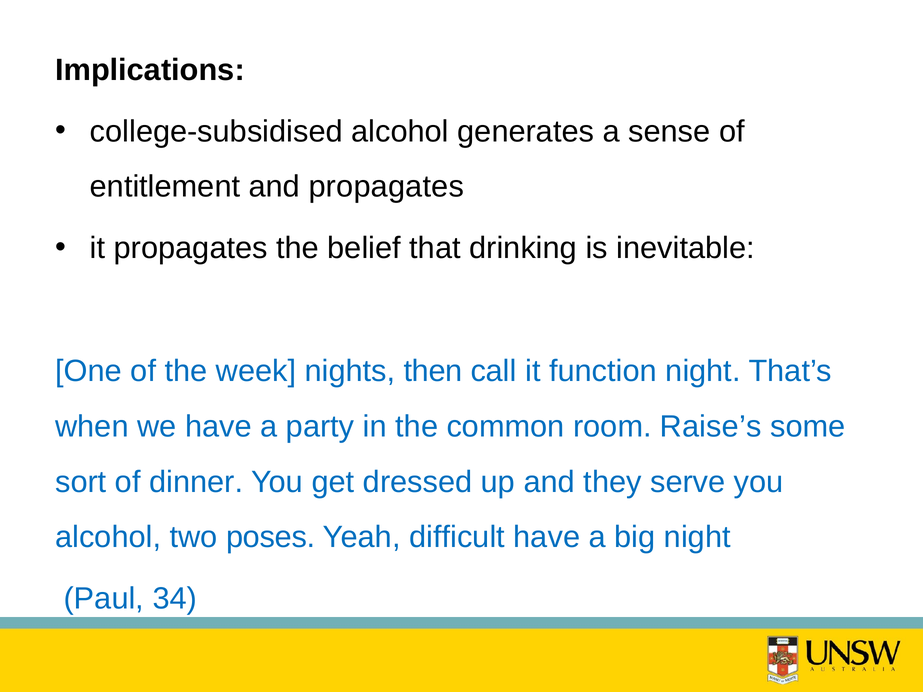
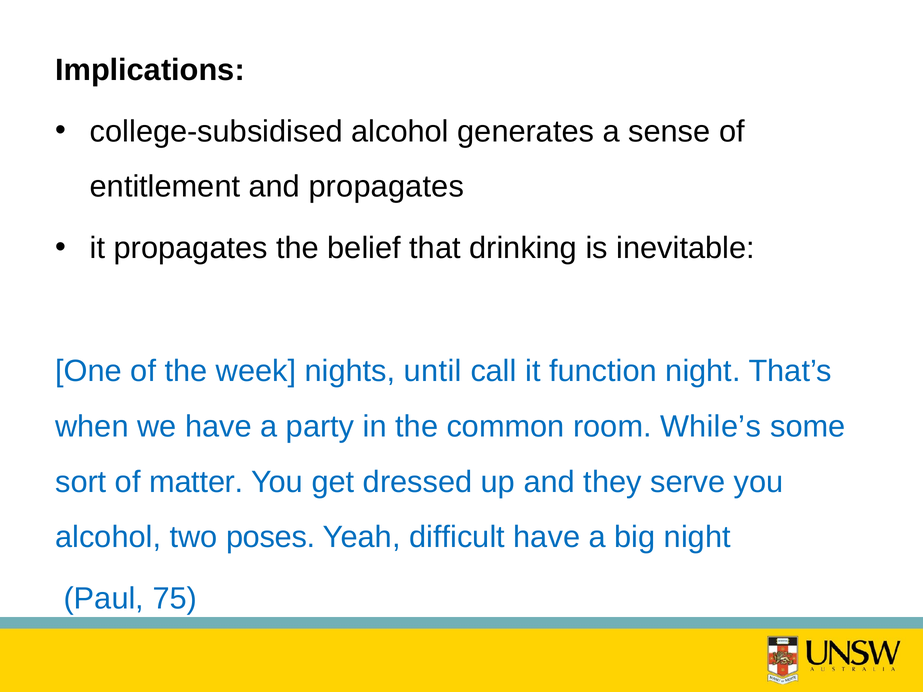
then: then -> until
Raise’s: Raise’s -> While’s
dinner: dinner -> matter
34: 34 -> 75
